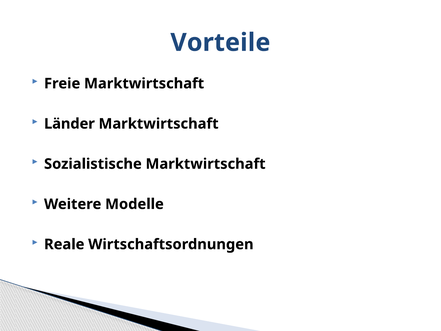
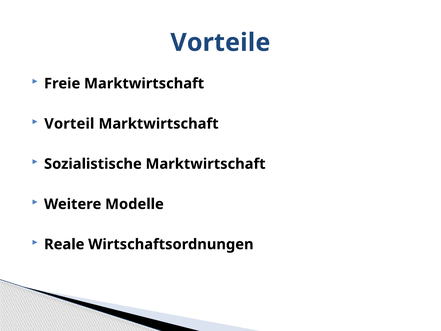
Länder: Länder -> Vorteil
